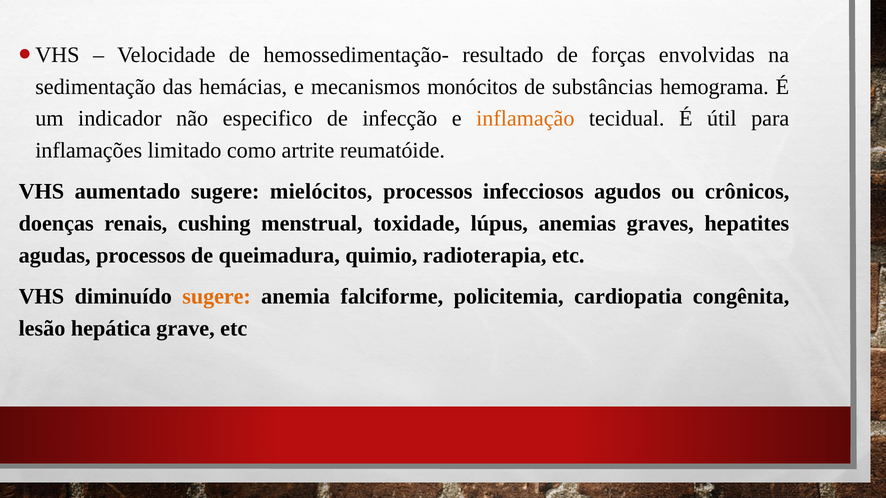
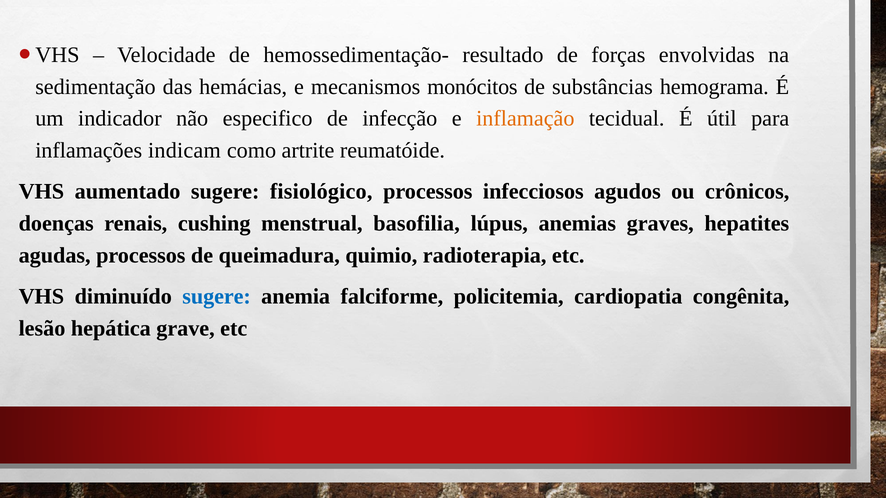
limitado: limitado -> indicam
mielócitos: mielócitos -> fisiológico
toxidade: toxidade -> basofilia
sugere at (217, 297) colour: orange -> blue
